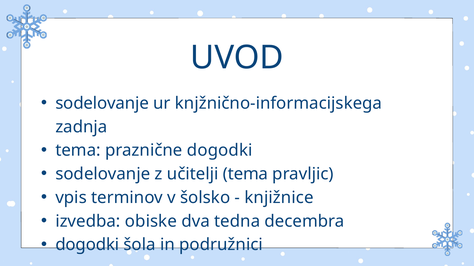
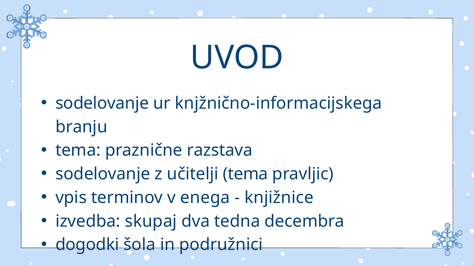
zadnja: zadnja -> branju
praznične dogodki: dogodki -> razstava
šolsko: šolsko -> enega
obiske: obiske -> skupaj
